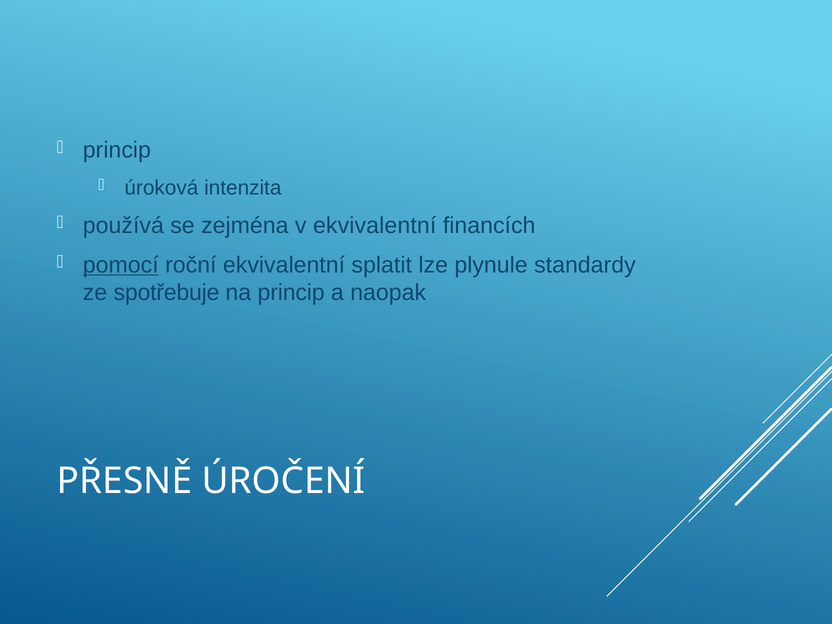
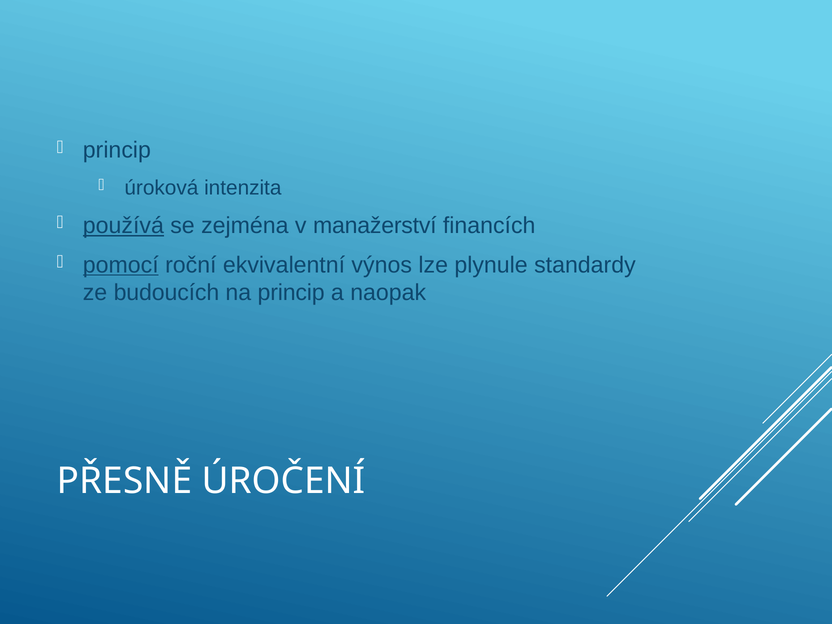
používá underline: none -> present
v ekvivalentní: ekvivalentní -> manažerství
splatit: splatit -> výnos
spotřebuje: spotřebuje -> budoucích
